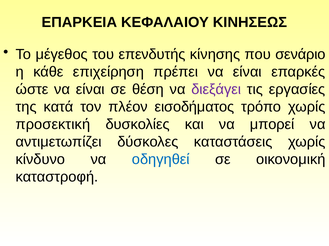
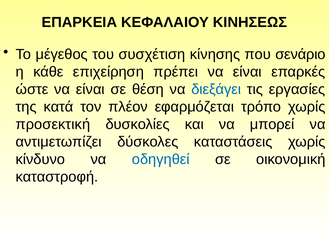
επενδυτής: επενδυτής -> συσχέτιση
διεξάγει colour: purple -> blue
εισοδήματος: εισοδήματος -> εφαρμόζεται
